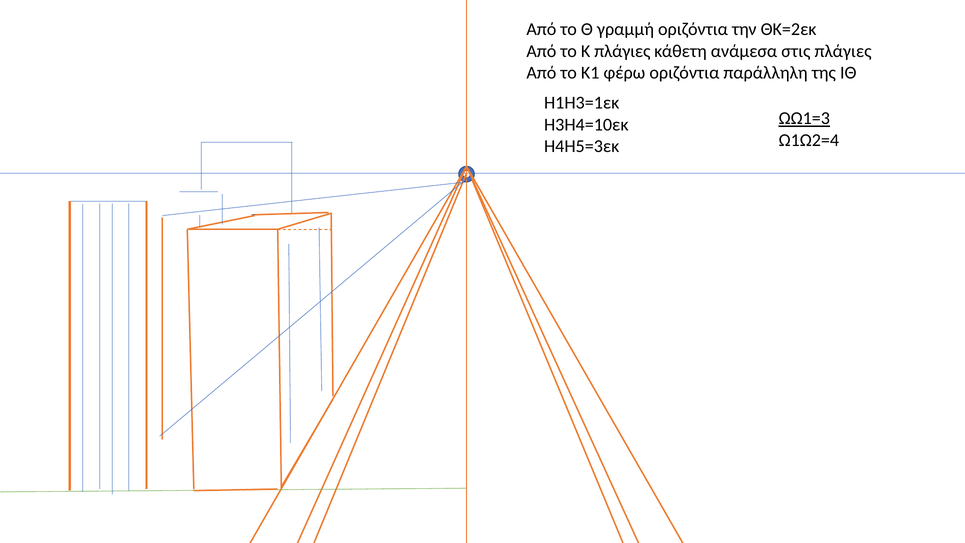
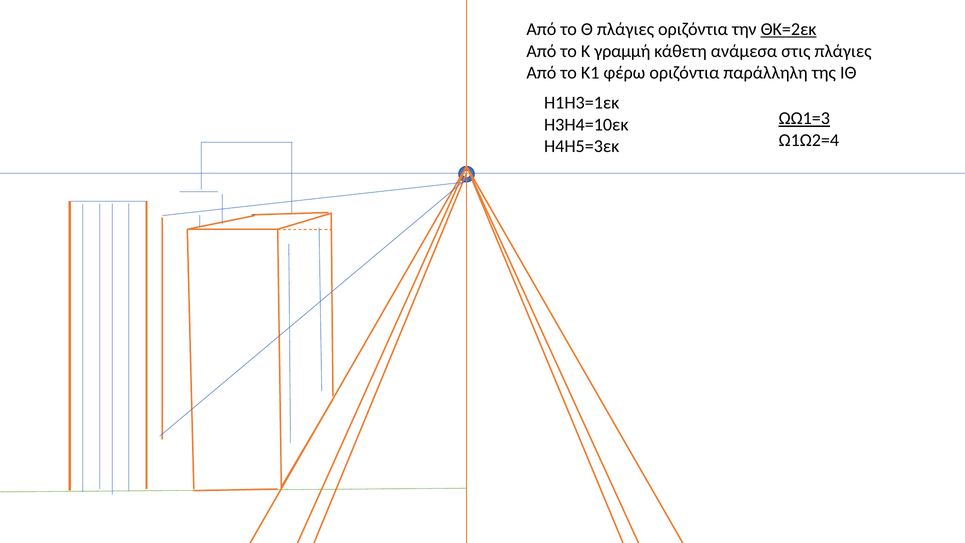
Θ γραμμή: γραμμή -> πλάγιες
ΘΚ=2εκ underline: none -> present
Κ πλάγιες: πλάγιες -> γραμμή
